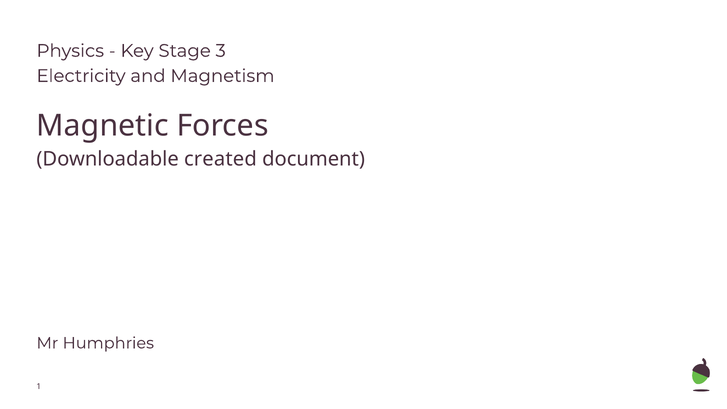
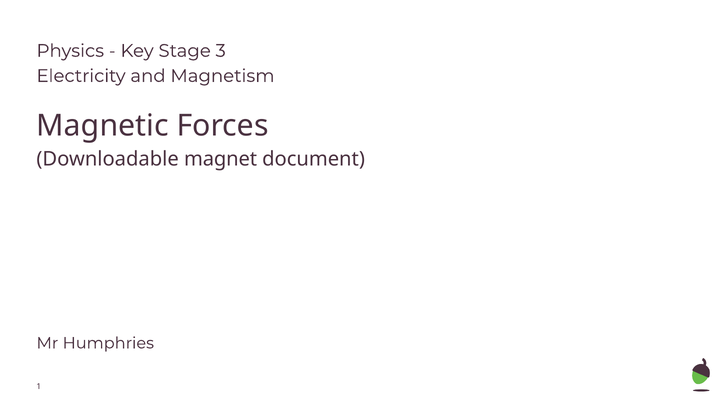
created: created -> magnet
